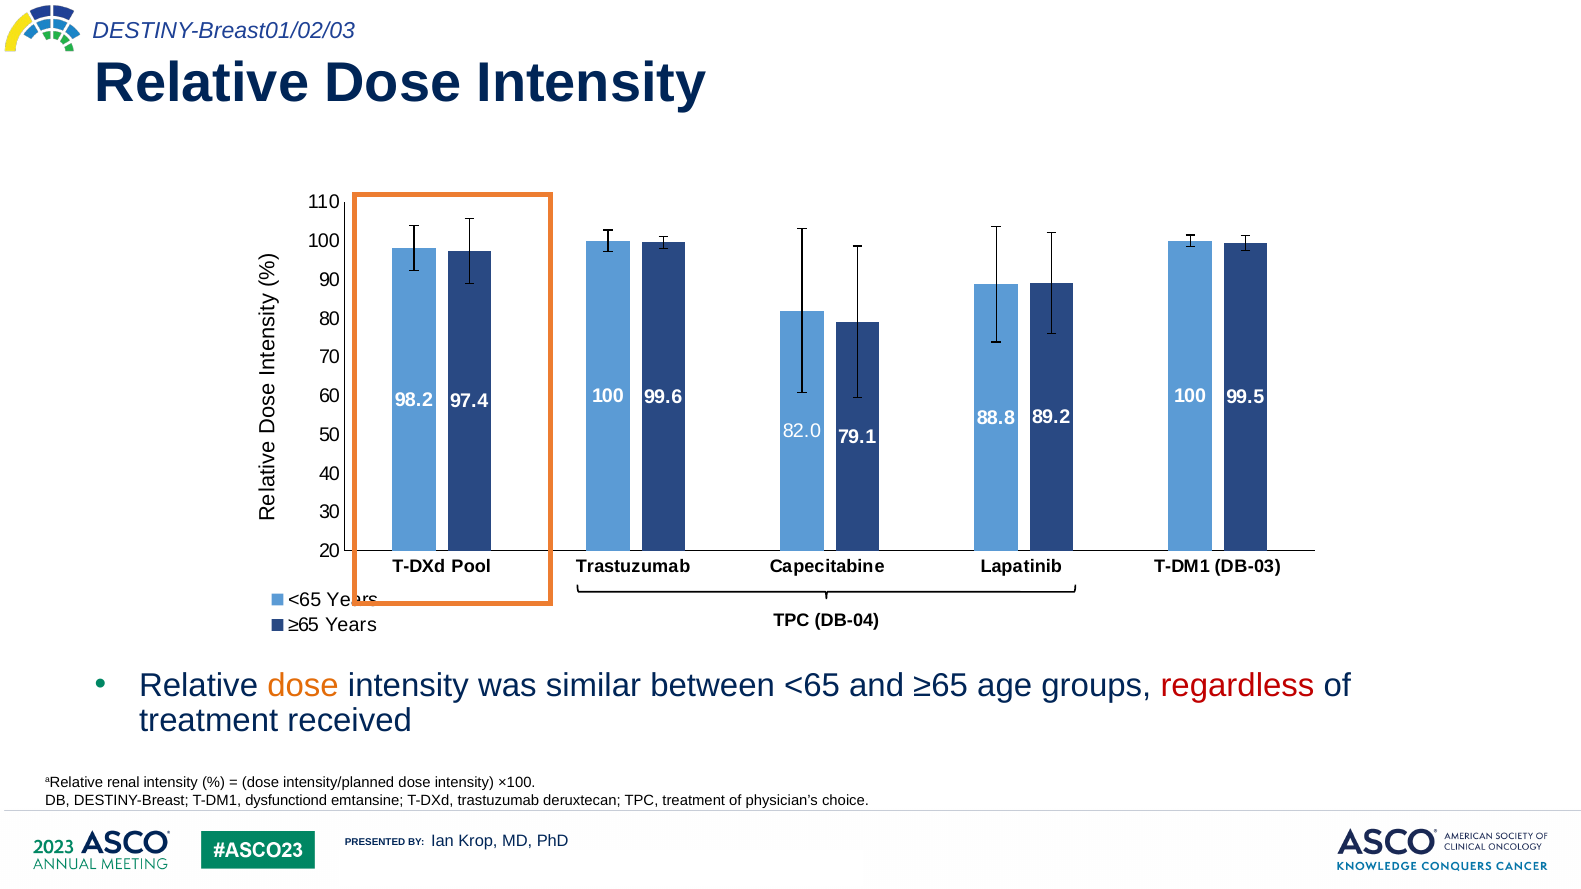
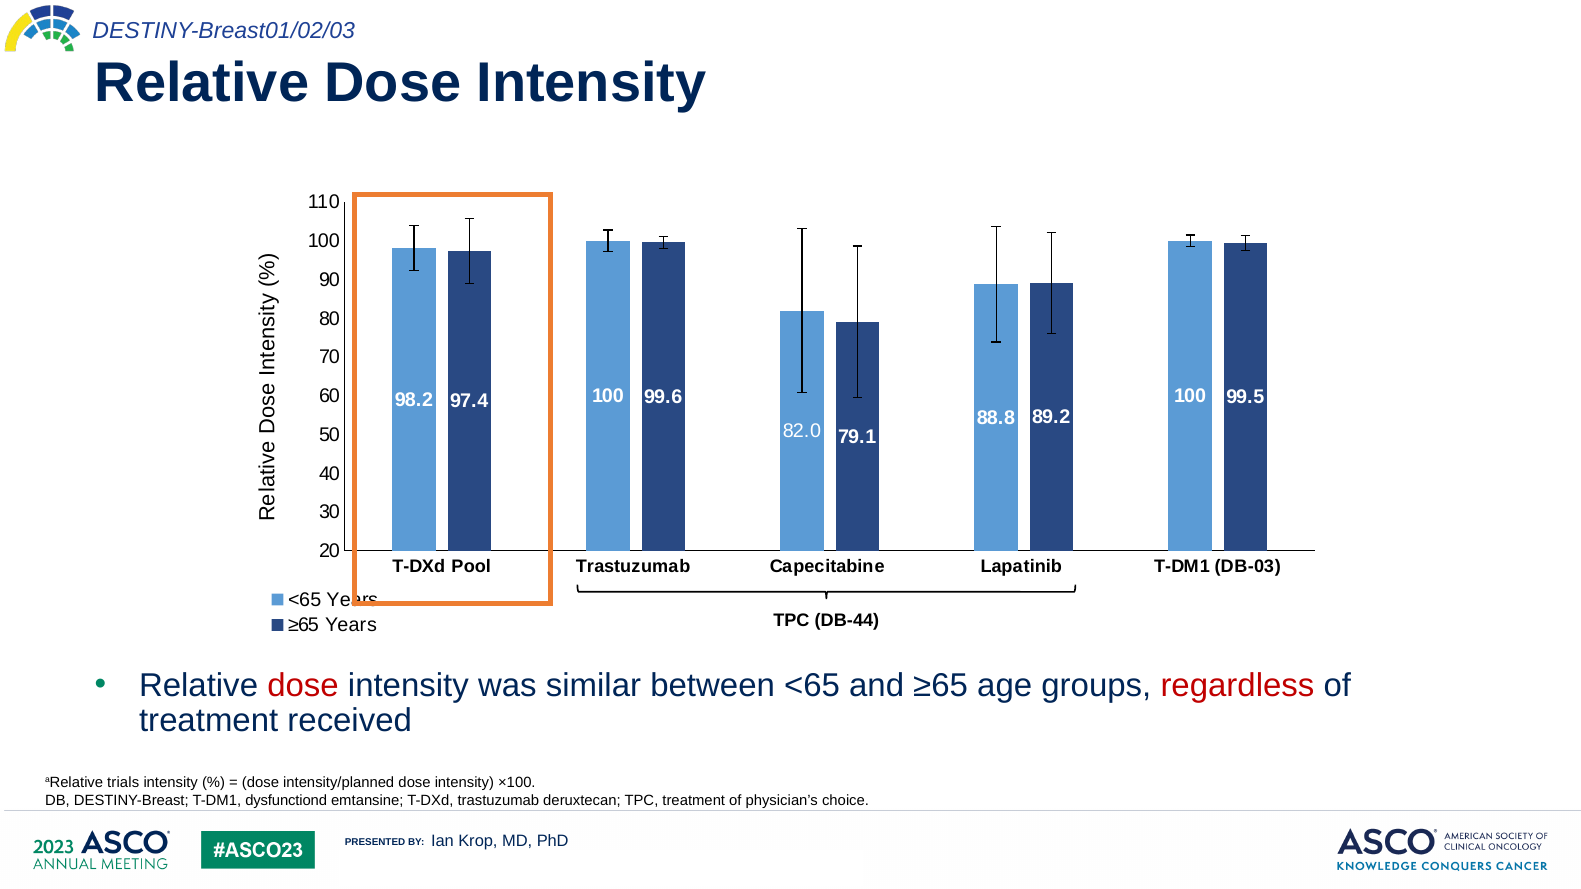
DB-04: DB-04 -> DB-44
dose at (303, 685) colour: orange -> red
renal: renal -> trials
